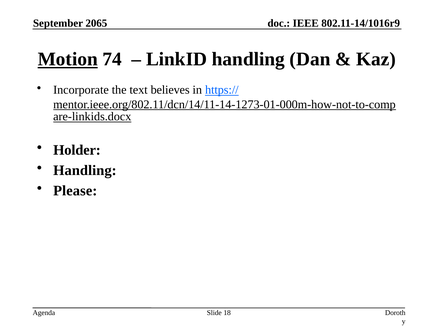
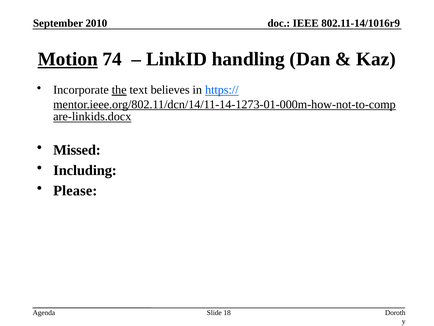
2065: 2065 -> 2010
the underline: none -> present
Holder: Holder -> Missed
Handling at (85, 170): Handling -> Including
